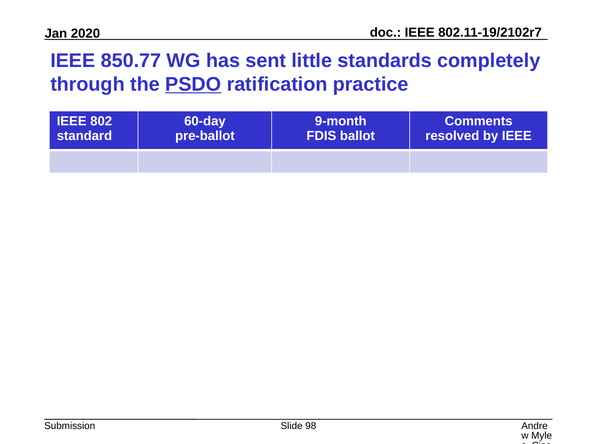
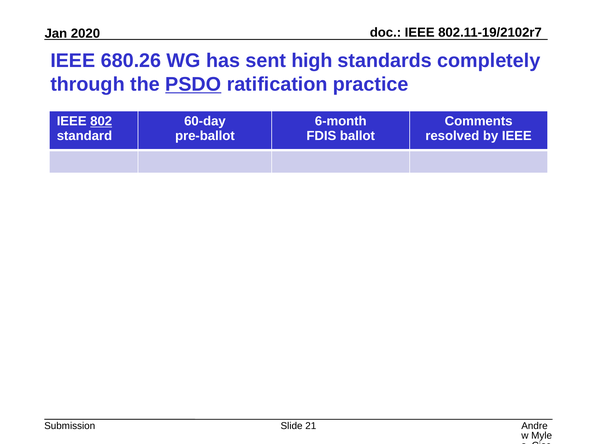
850.77: 850.77 -> 680.26
little: little -> high
802 underline: none -> present
9-month: 9-month -> 6-month
98: 98 -> 21
